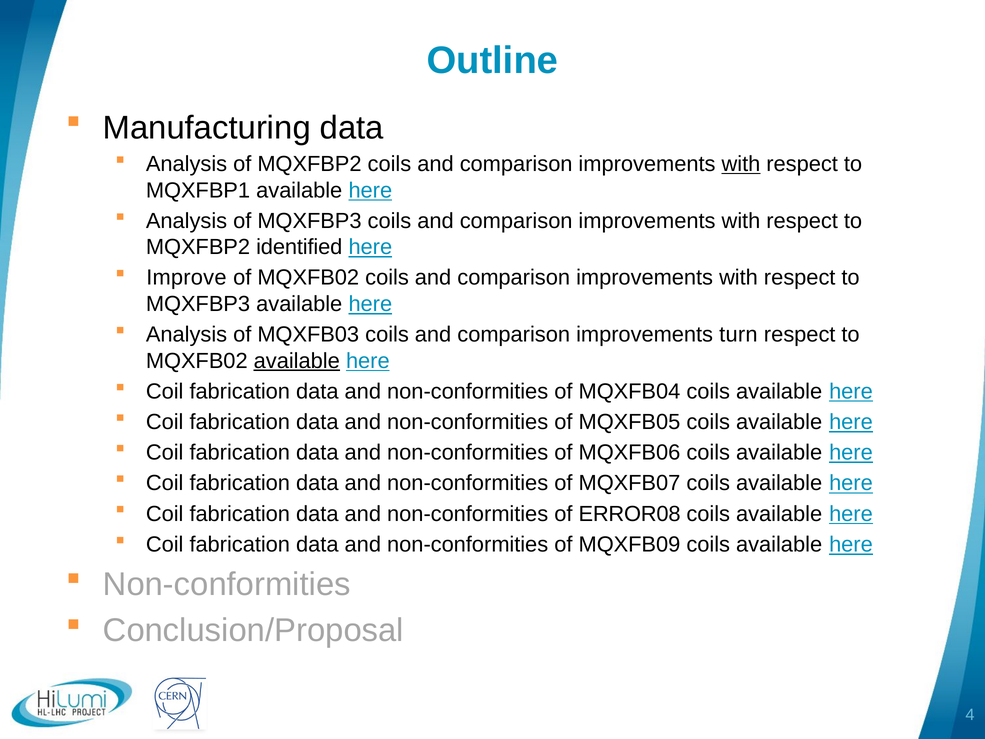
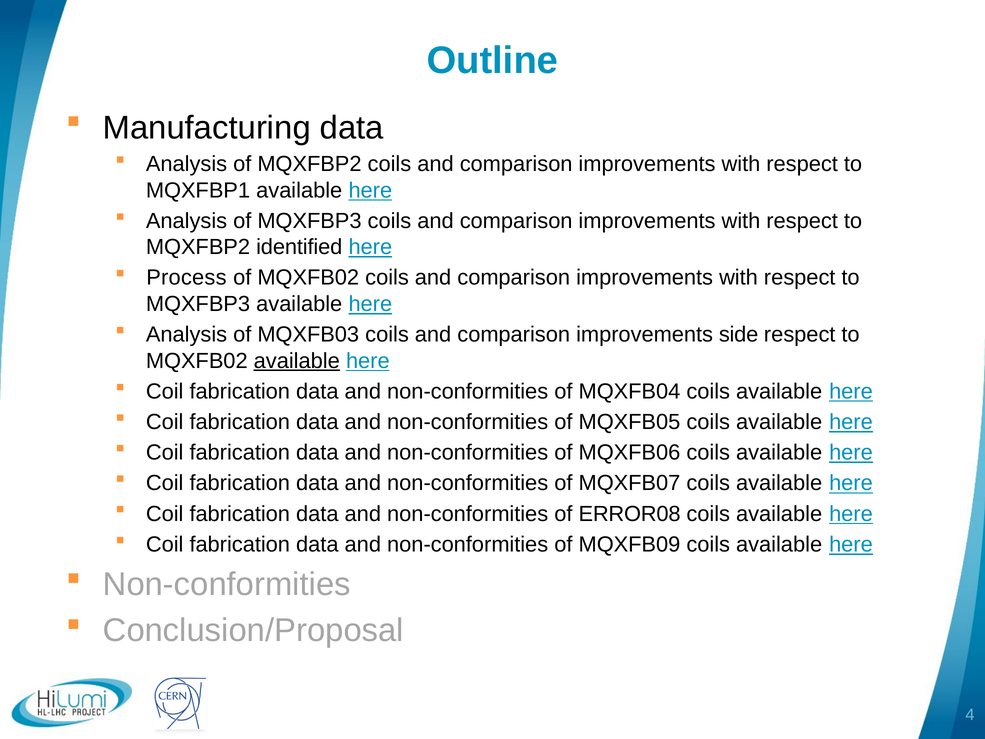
with at (741, 164) underline: present -> none
Improve: Improve -> Process
turn: turn -> side
